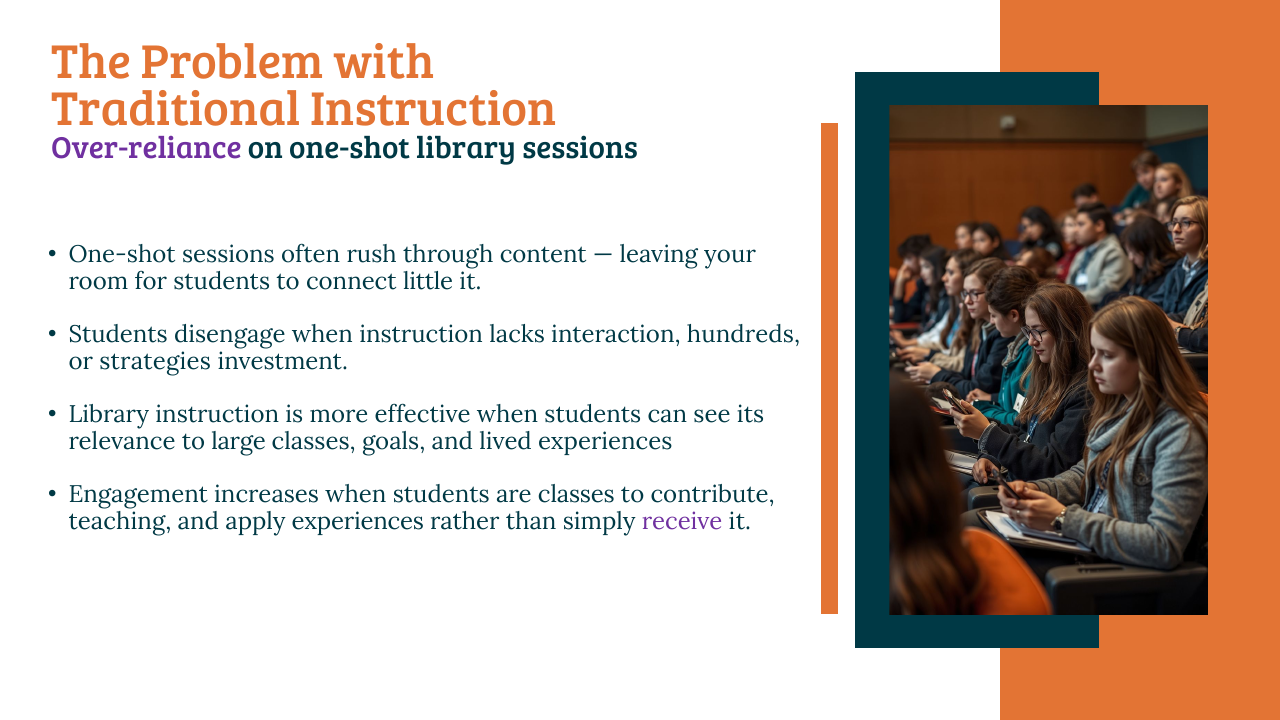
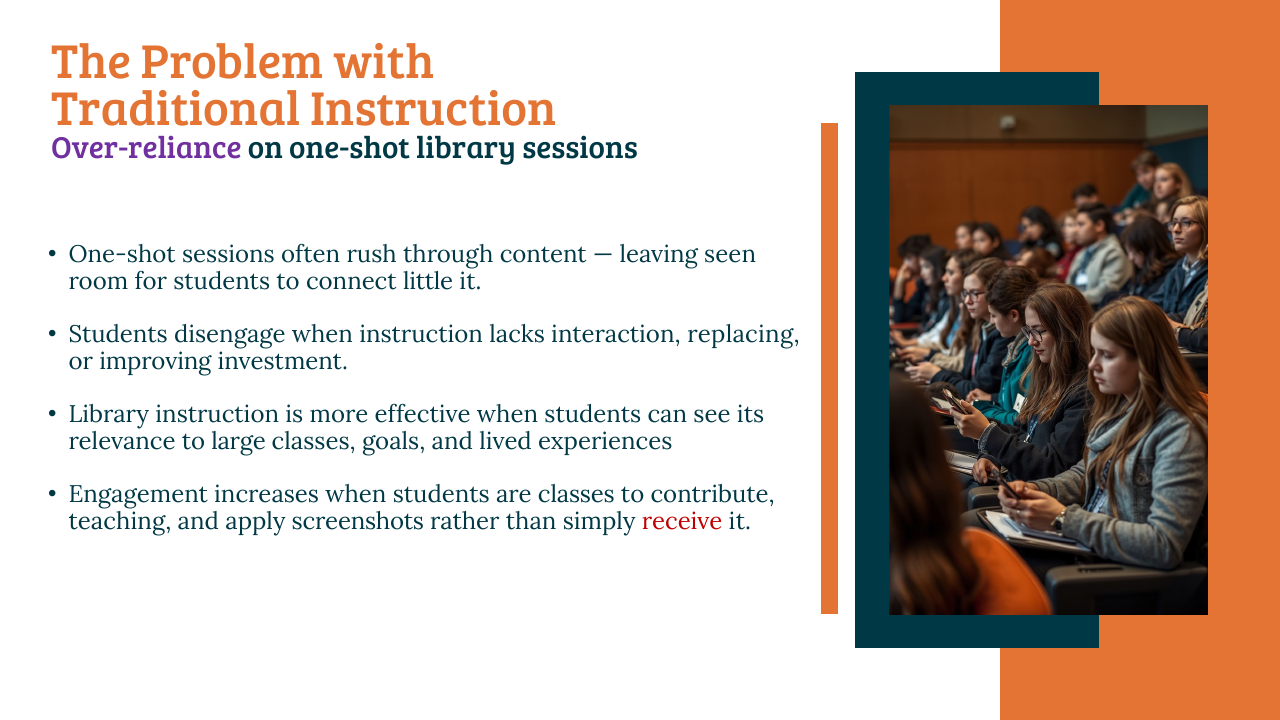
your: your -> seen
hundreds: hundreds -> replacing
strategies: strategies -> improving
apply experiences: experiences -> screenshots
receive colour: purple -> red
